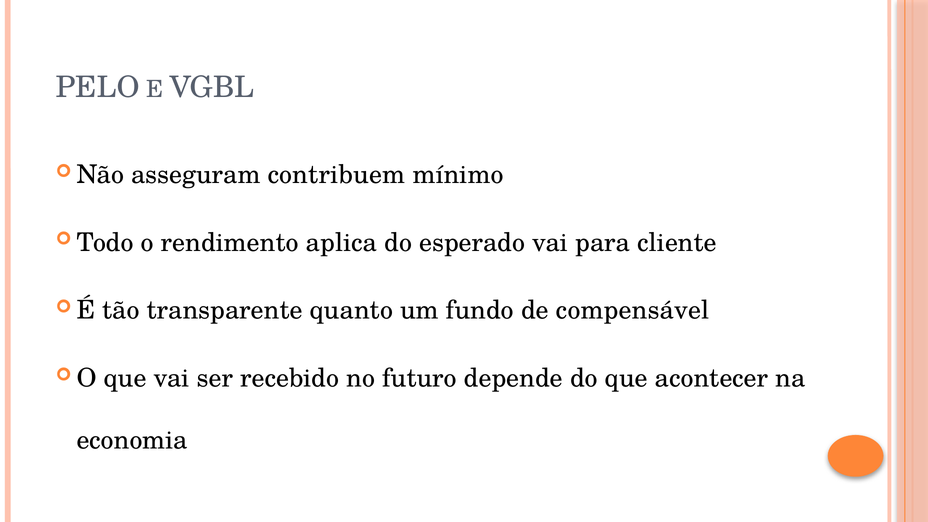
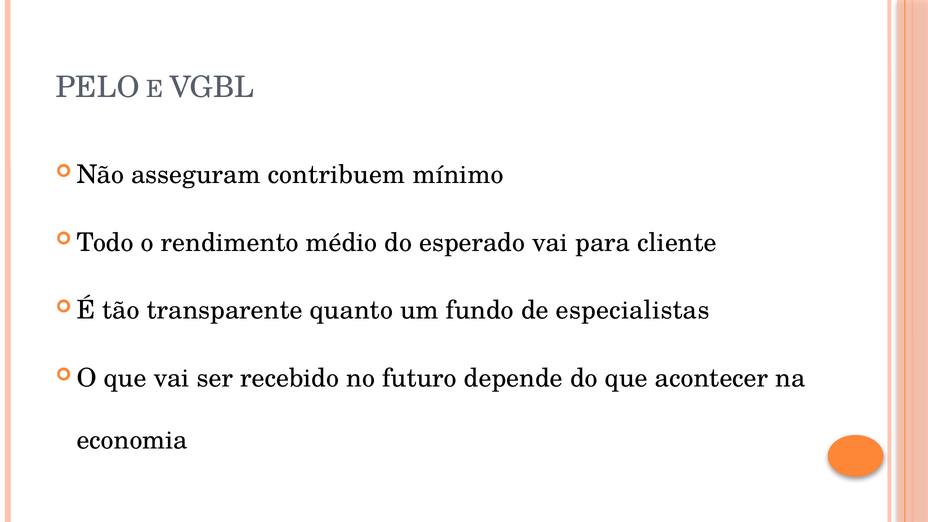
aplica: aplica -> médio
compensável: compensável -> especialistas
